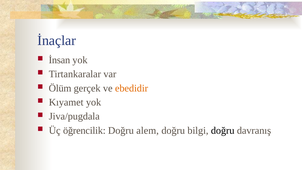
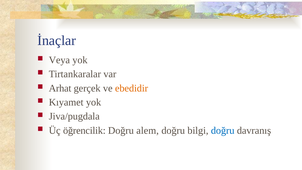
İnsan: İnsan -> Veya
Ölüm: Ölüm -> Arhat
doğru at (223, 130) colour: black -> blue
